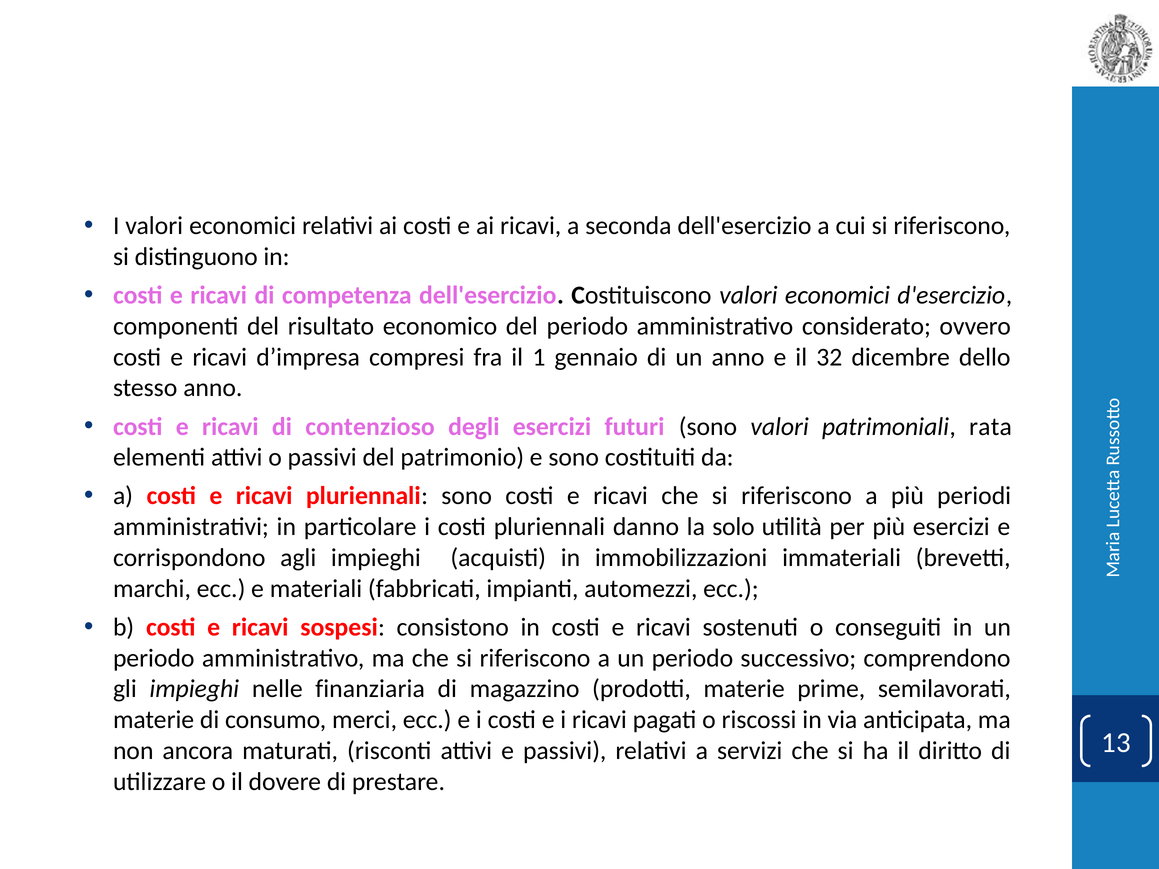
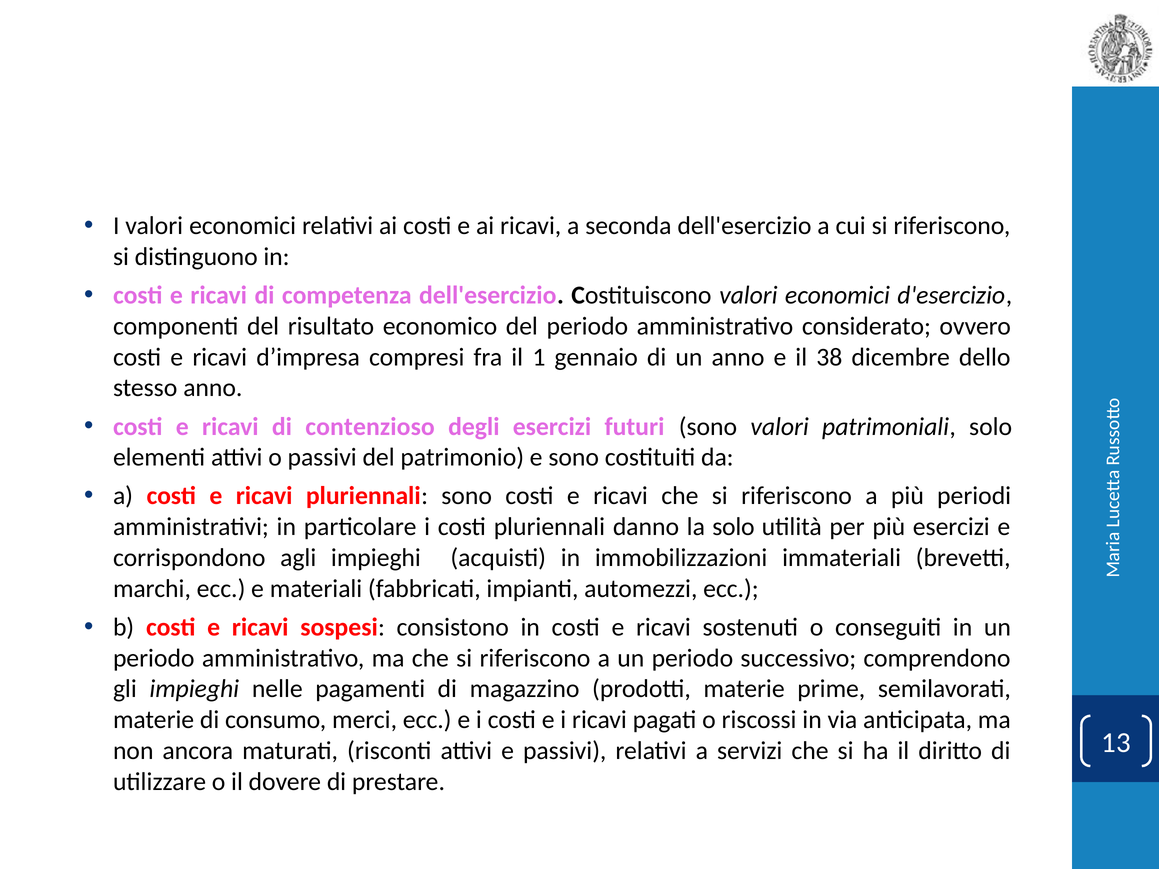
32: 32 -> 38
patrimoniali rata: rata -> solo
finanziaria: finanziaria -> pagamenti
